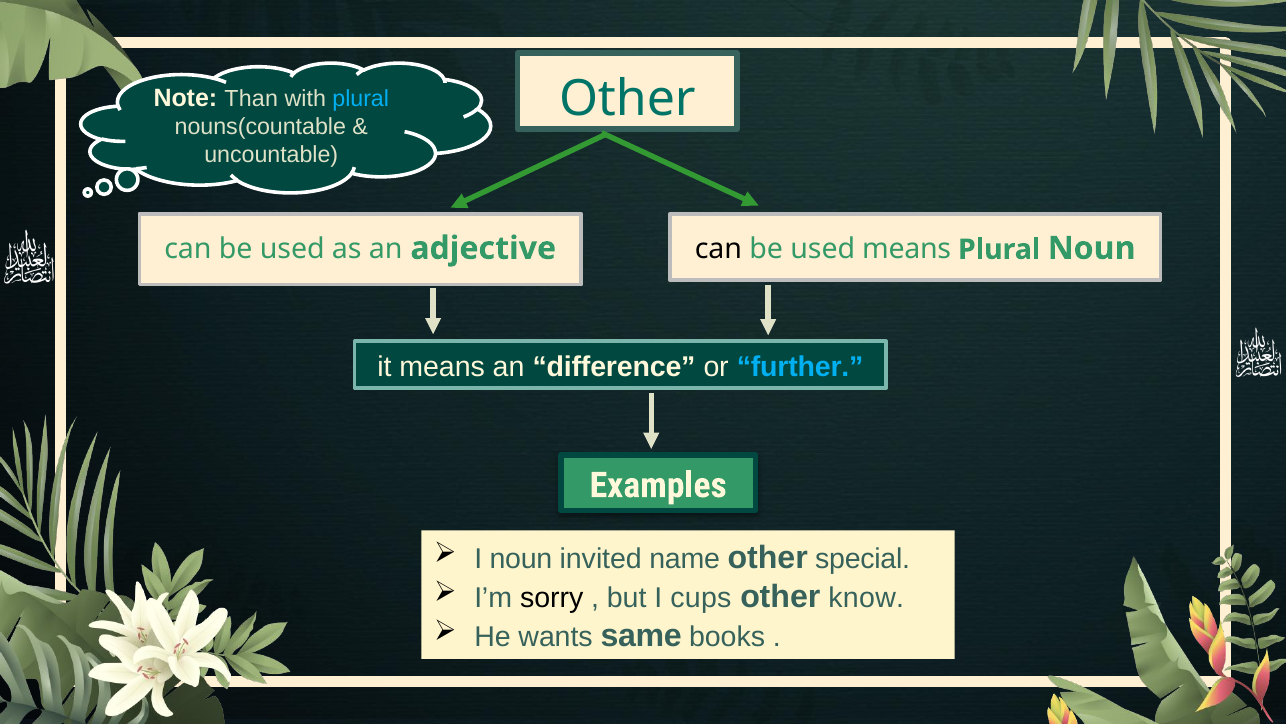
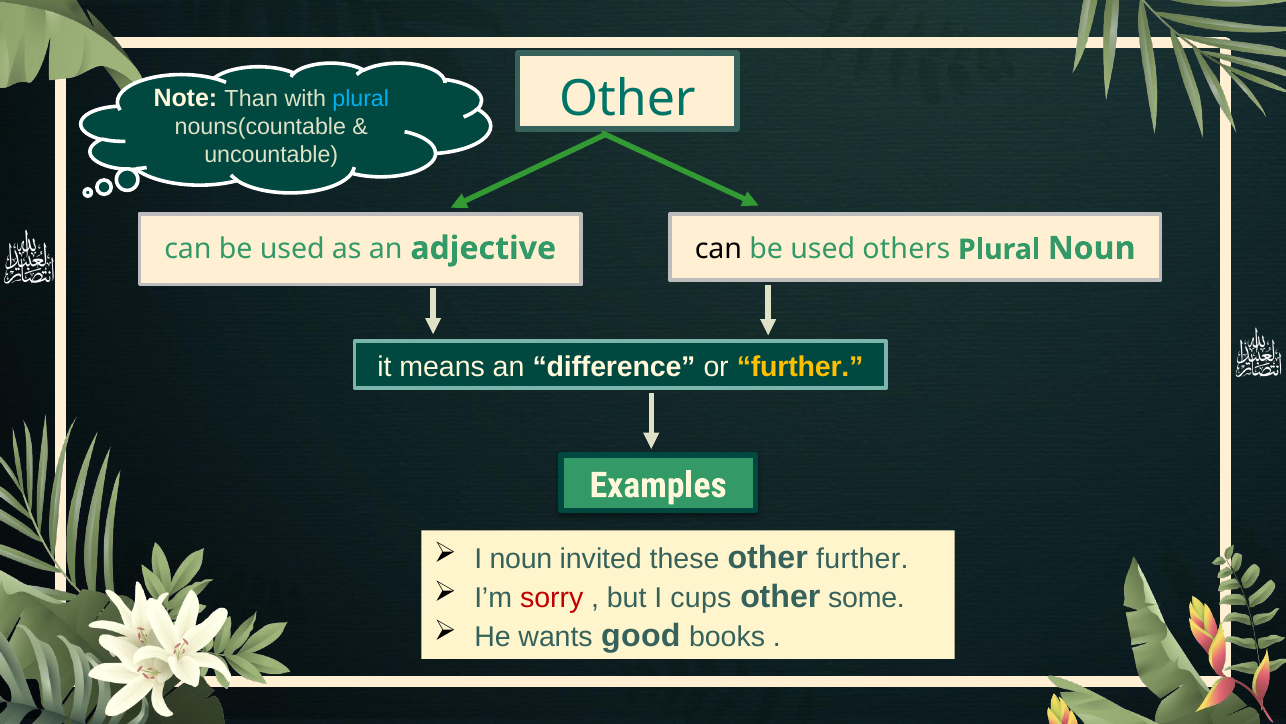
used means: means -> others
further at (800, 366) colour: light blue -> yellow
name: name -> these
other special: special -> further
sorry colour: black -> red
know: know -> some
same: same -> good
